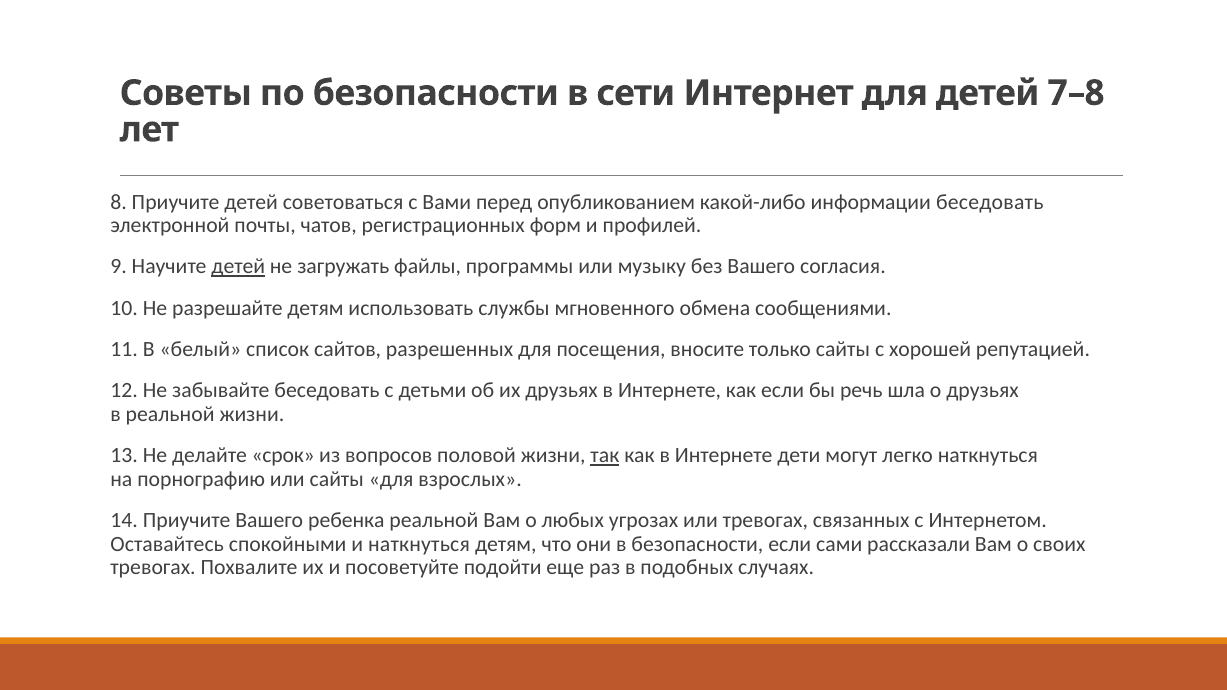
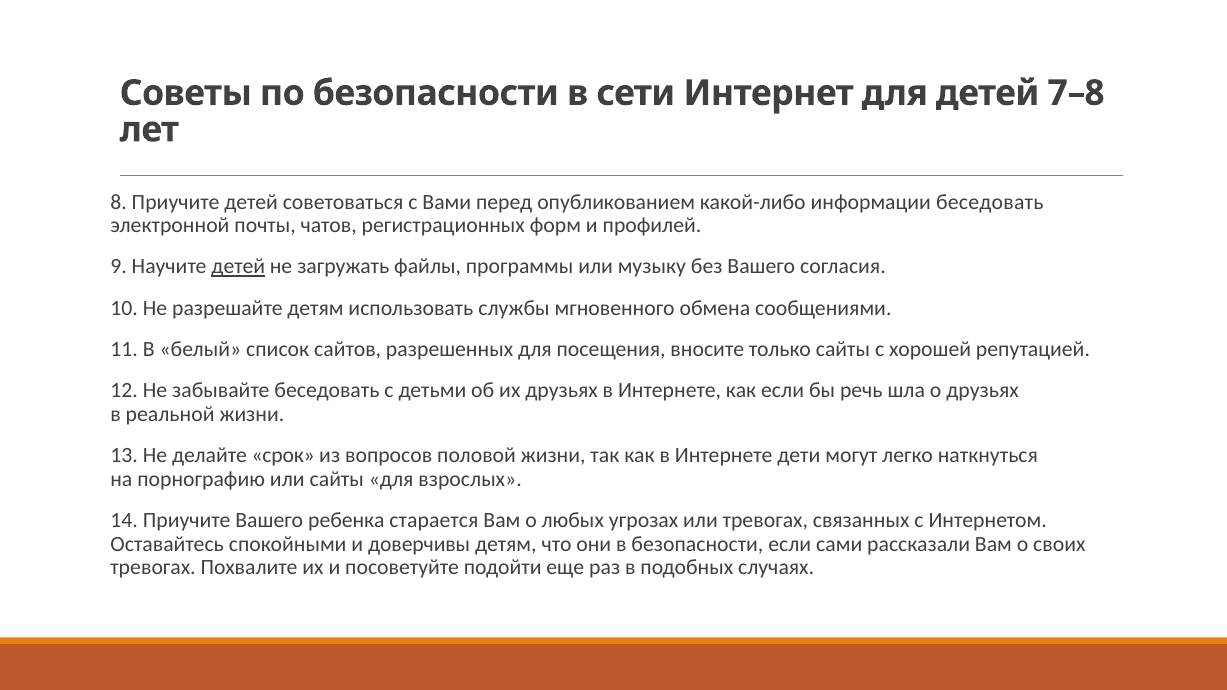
так underline: present -> none
ребенка реальной: реальной -> старается
и наткнуться: наткнуться -> доверчивы
